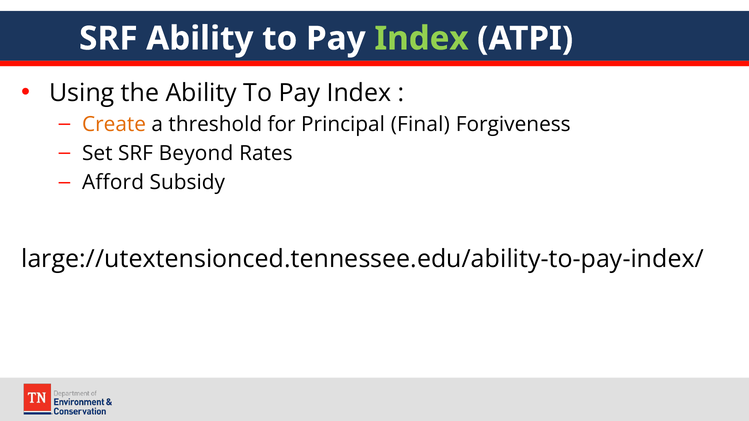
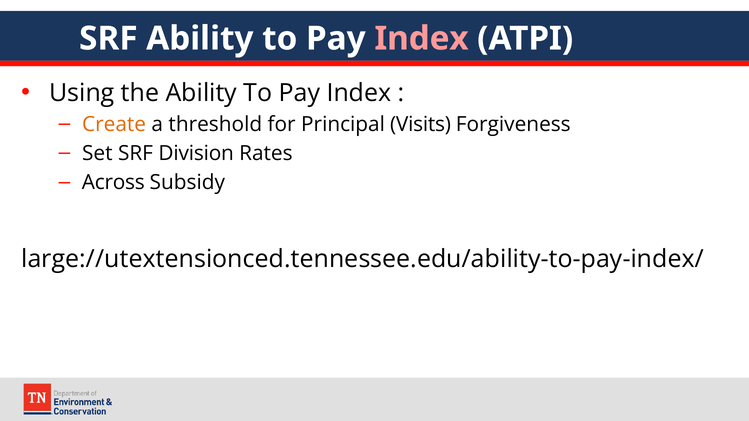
Index at (421, 39) colour: light green -> pink
Final: Final -> Visits
Beyond: Beyond -> Division
Afford: Afford -> Across
